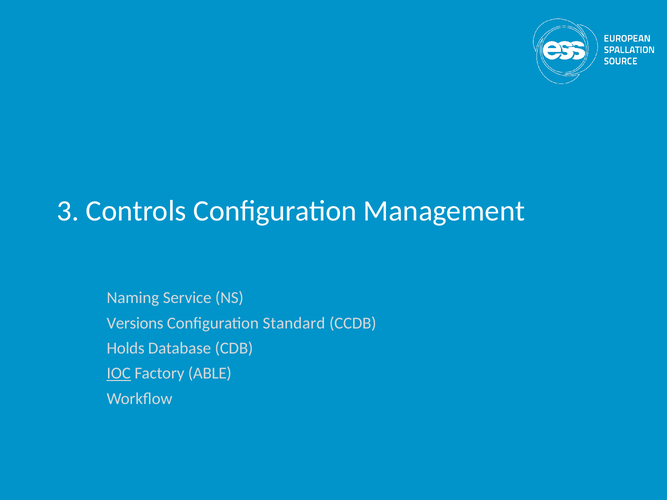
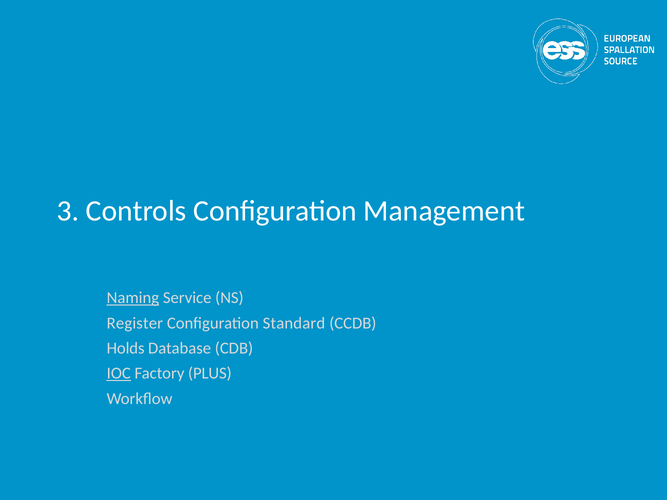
Naming underline: none -> present
Versions: Versions -> Register
ABLE: ABLE -> PLUS
